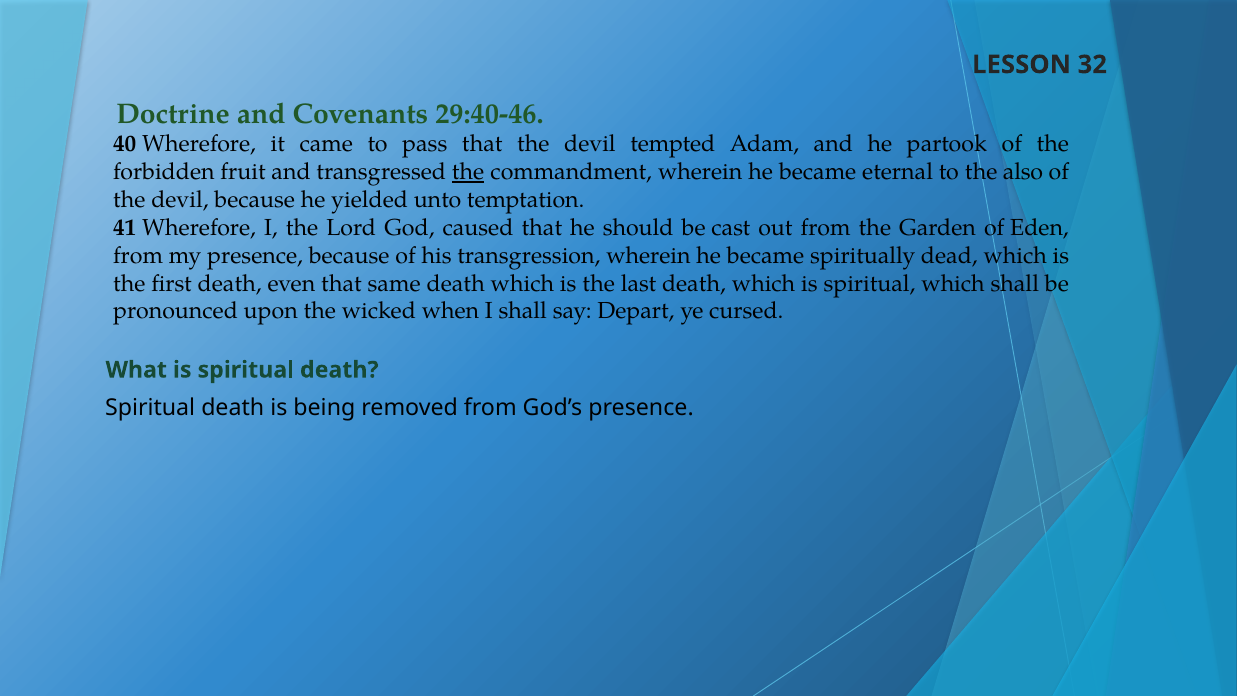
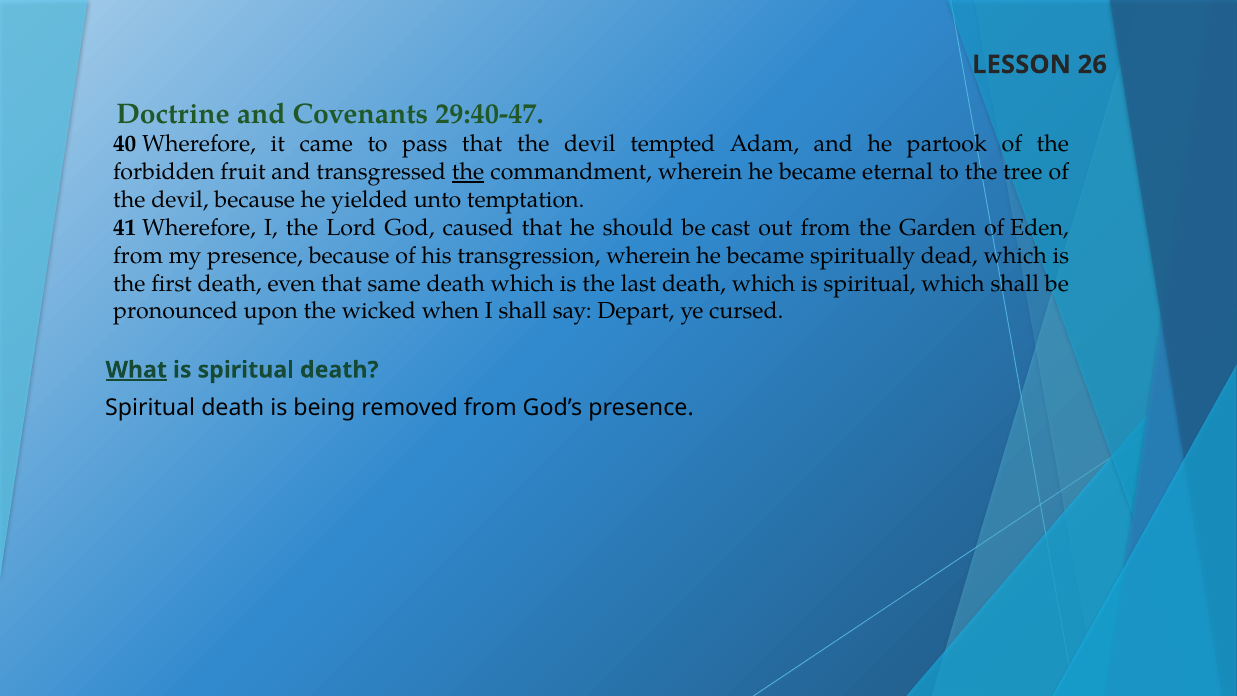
32: 32 -> 26
29:40-46: 29:40-46 -> 29:40-47
also: also -> tree
What underline: none -> present
